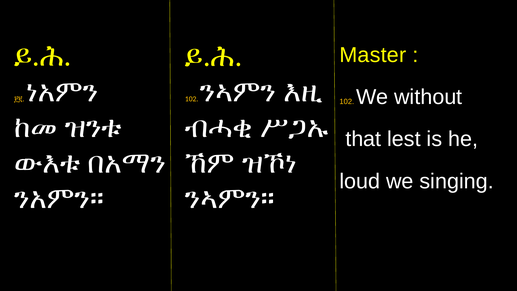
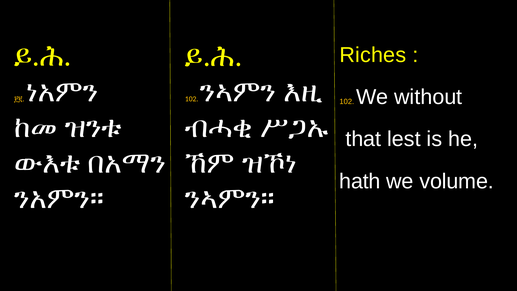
Master: Master -> Riches
loud: loud -> hath
singing: singing -> volume
